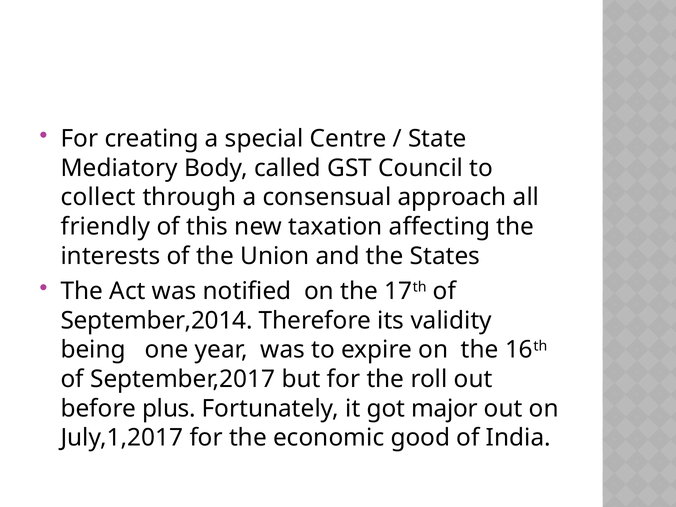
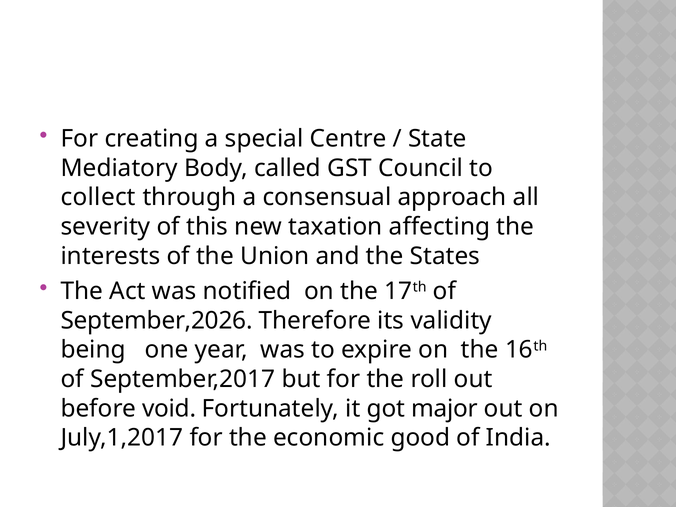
friendly: friendly -> severity
September,2014: September,2014 -> September,2026
plus: plus -> void
